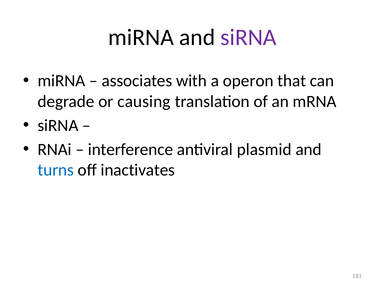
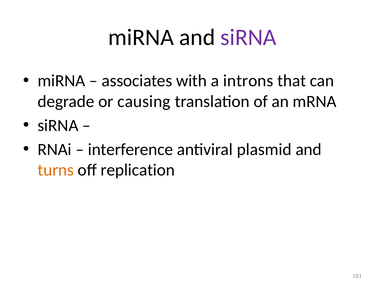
operon: operon -> introns
turns colour: blue -> orange
inactivates: inactivates -> replication
